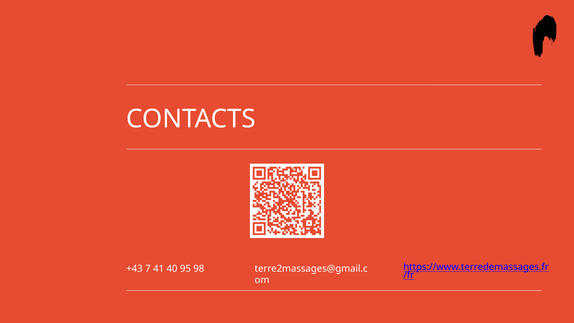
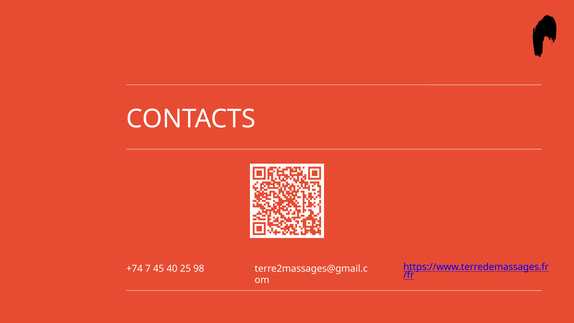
+43: +43 -> +74
41: 41 -> 45
95: 95 -> 25
